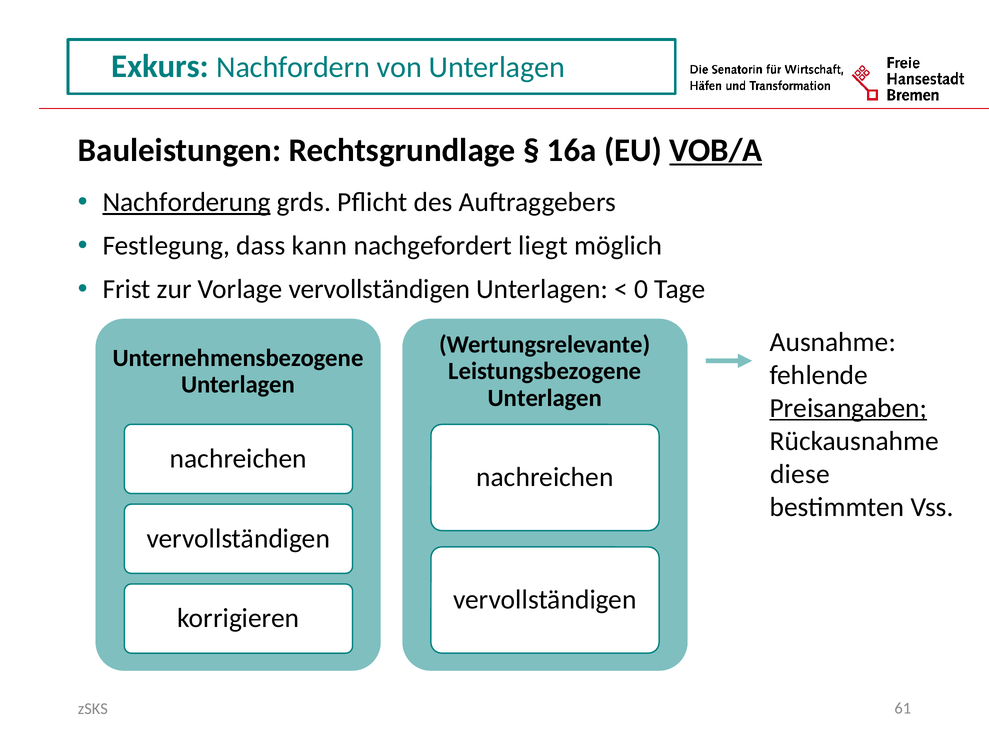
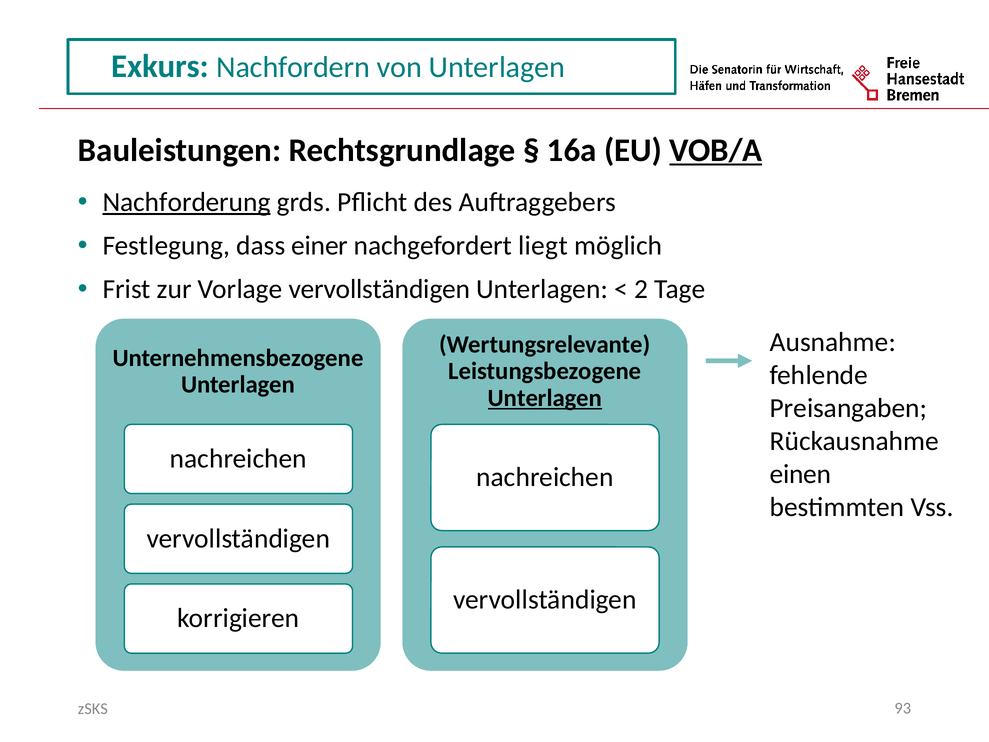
kann: kann -> einer
0: 0 -> 2
Unterlagen at (545, 398) underline: none -> present
Preisangaben underline: present -> none
diese: diese -> einen
61: 61 -> 93
